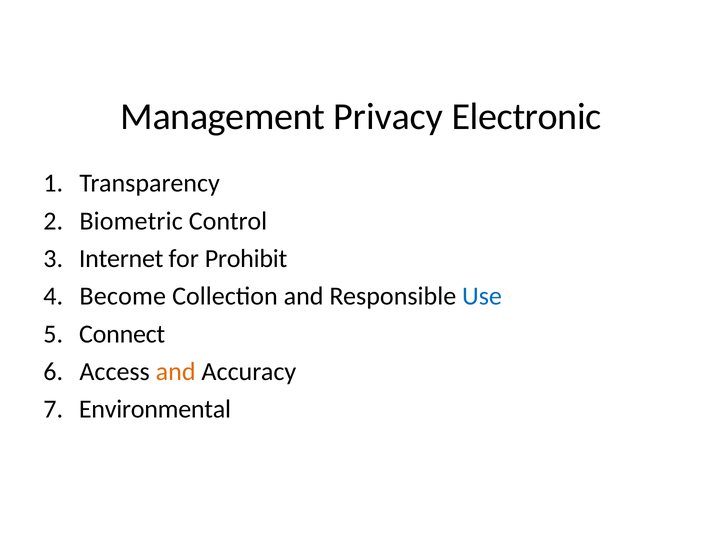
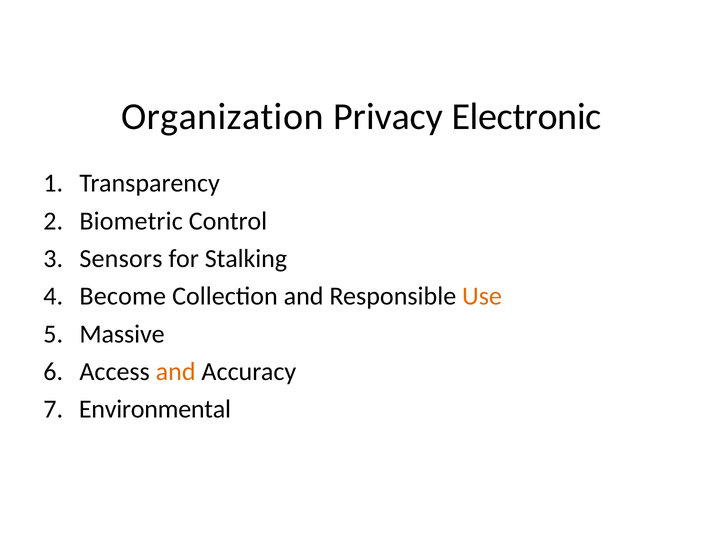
Management: Management -> Organization
Internet: Internet -> Sensors
Prohibit: Prohibit -> Stalking
Use colour: blue -> orange
Connect: Connect -> Massive
